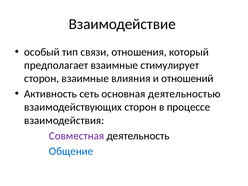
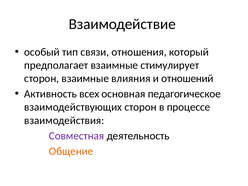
сеть: сеть -> всех
деятельностью: деятельностью -> педагогическое
Общение colour: blue -> orange
